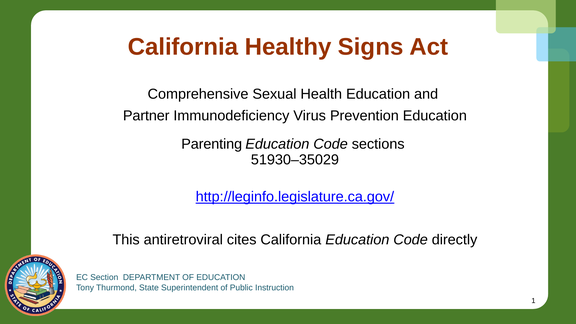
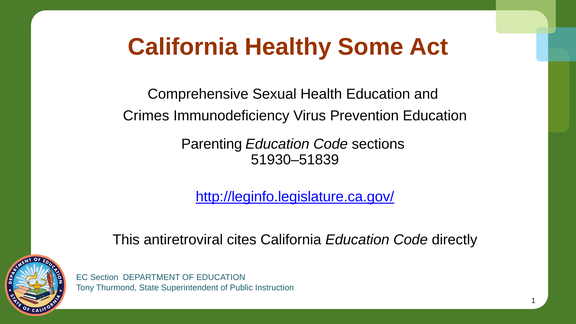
Signs: Signs -> Some
Partner: Partner -> Crimes
51930–35029: 51930–35029 -> 51930–51839
